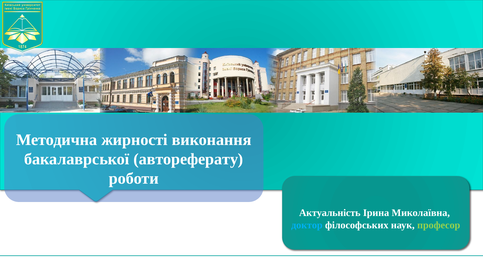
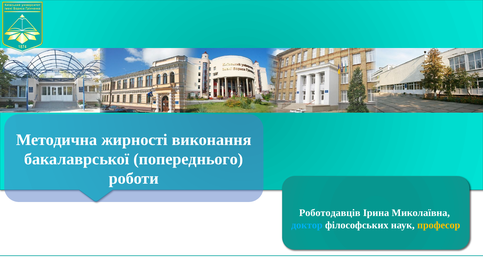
автореферату: автореферату -> попереднього
Актуальність: Актуальність -> Роботодавців
професор colour: light green -> yellow
